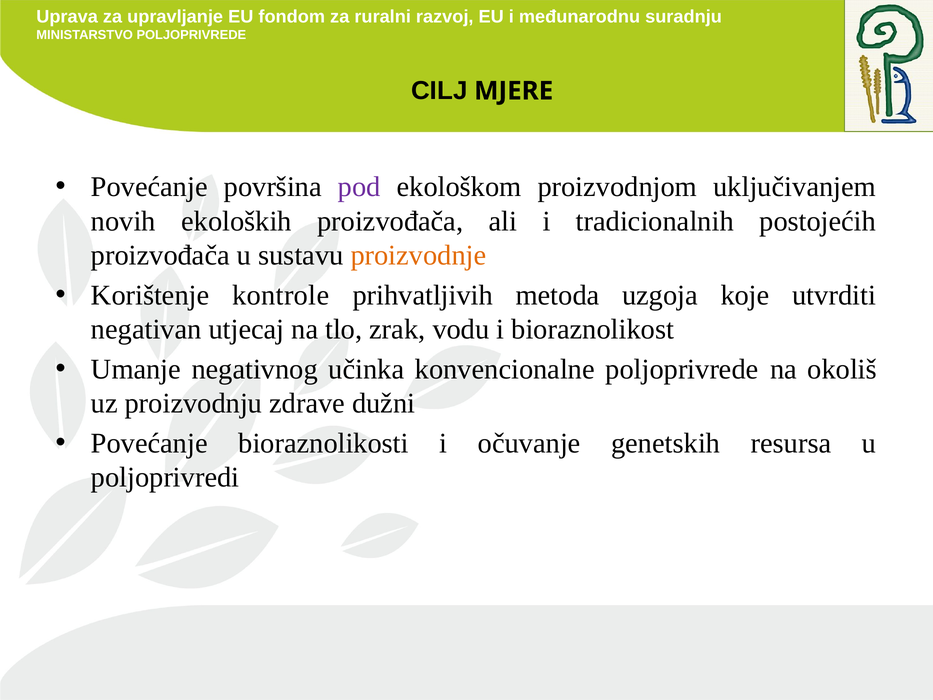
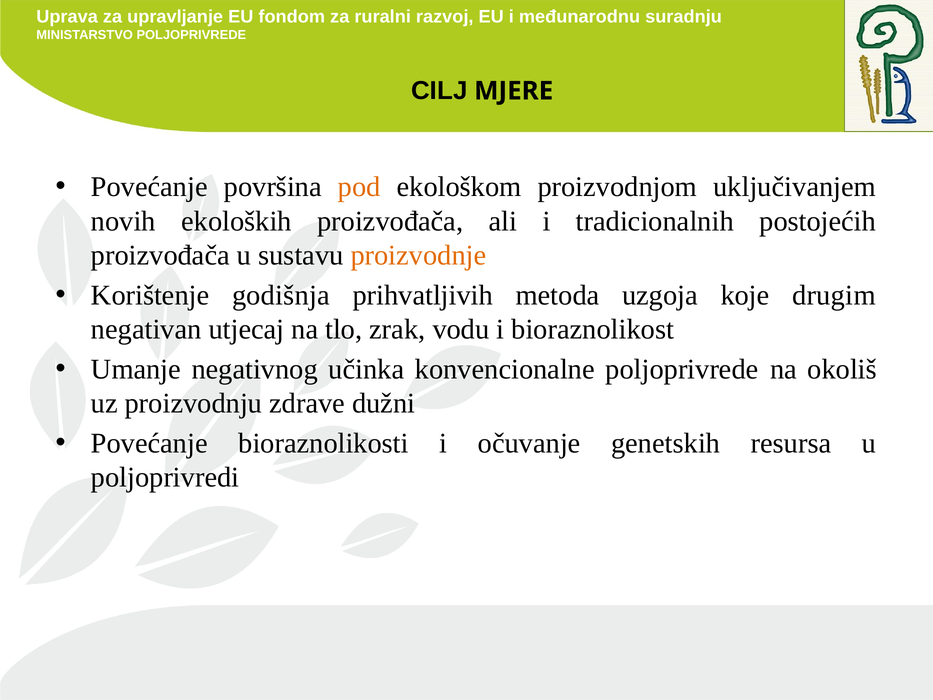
pod colour: purple -> orange
kontrole: kontrole -> godišnja
utvrditi: utvrditi -> drugim
